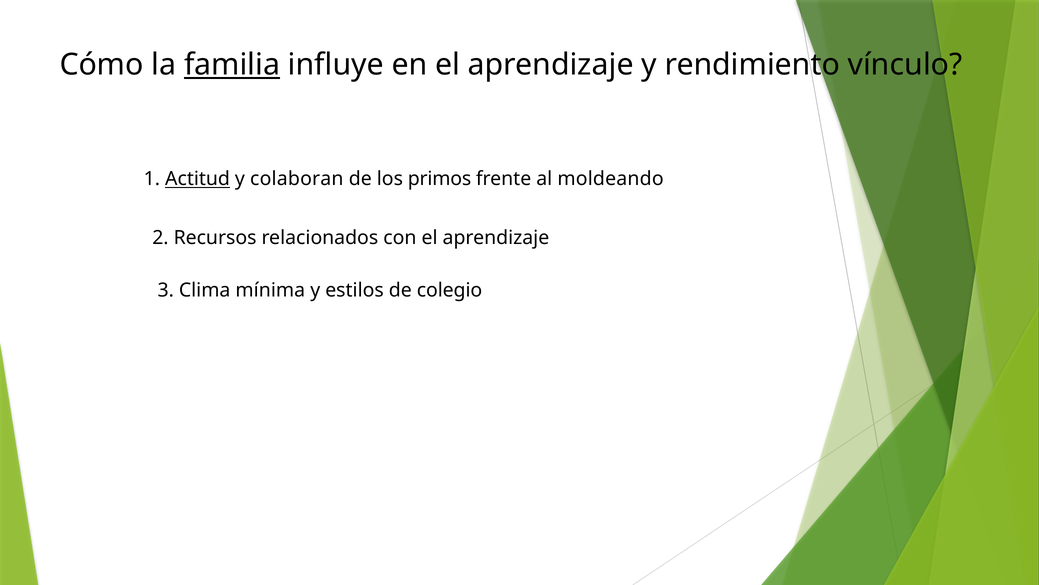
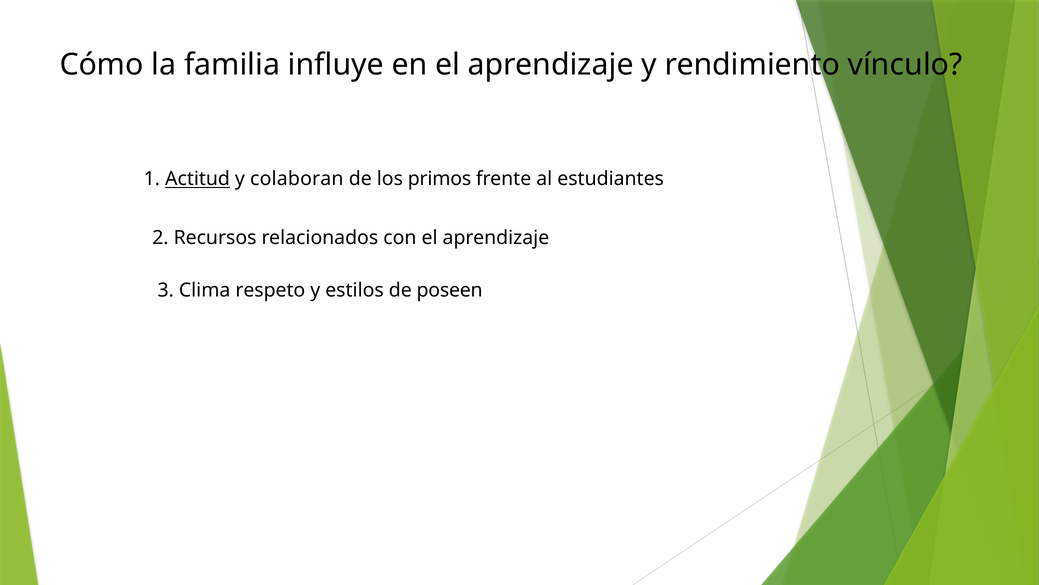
familia underline: present -> none
moldeando: moldeando -> estudiantes
mínima: mínima -> respeto
colegio: colegio -> poseen
